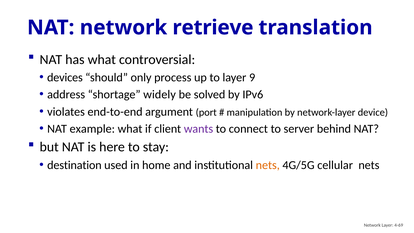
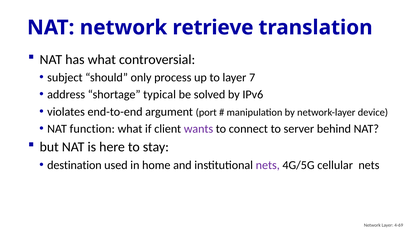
devices: devices -> subject
9: 9 -> 7
widely: widely -> typical
example: example -> function
nets at (268, 165) colour: orange -> purple
